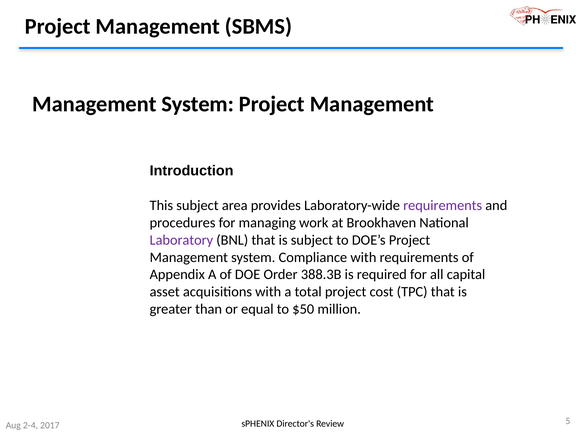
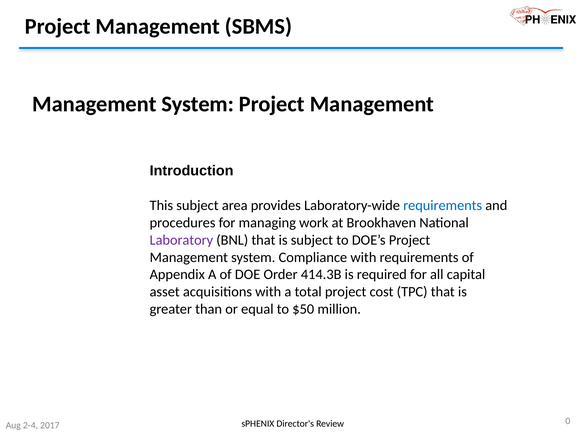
requirements at (443, 205) colour: purple -> blue
388.3B: 388.3B -> 414.3B
5: 5 -> 0
